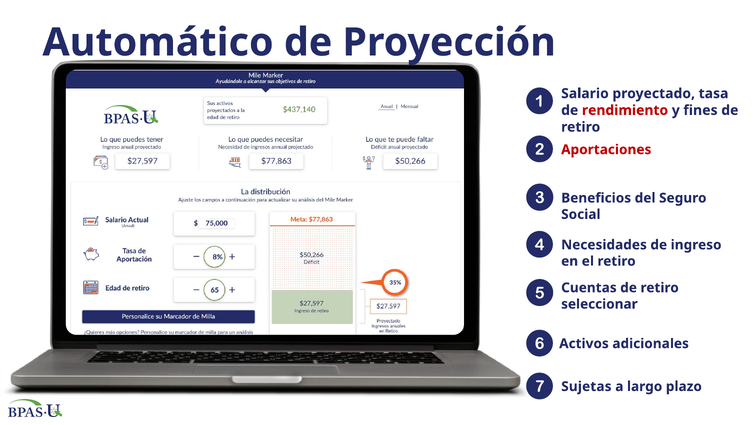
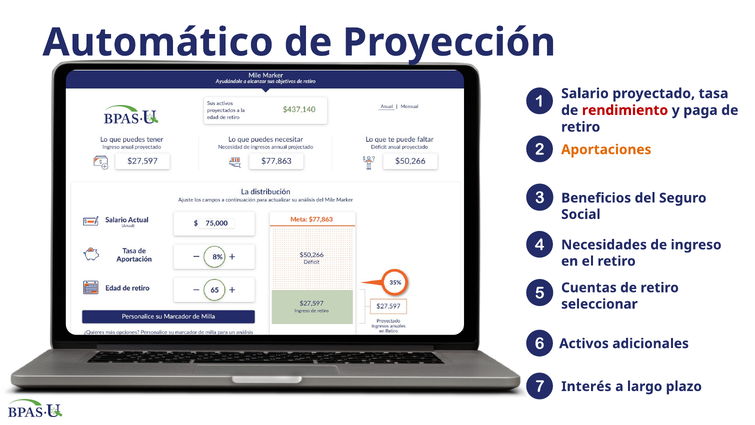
fines: fines -> paga
Aportaciones colour: red -> orange
Sujetas: Sujetas -> Interés
